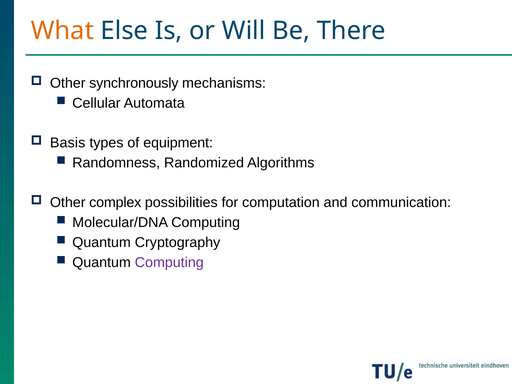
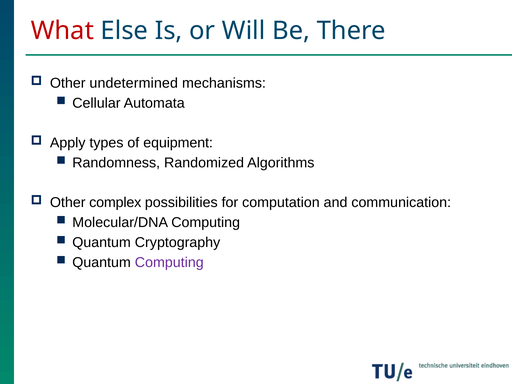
What colour: orange -> red
synchronously: synchronously -> undetermined
Basis: Basis -> Apply
